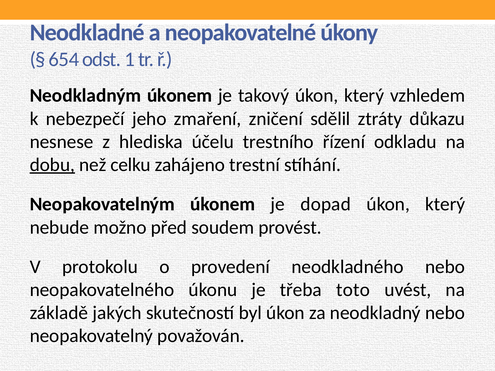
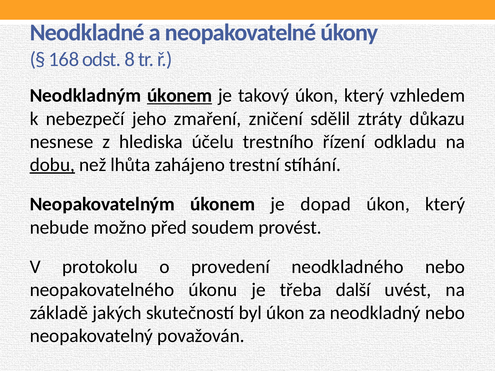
654: 654 -> 168
1: 1 -> 8
úkonem at (180, 96) underline: none -> present
celku: celku -> lhůta
toto: toto -> další
